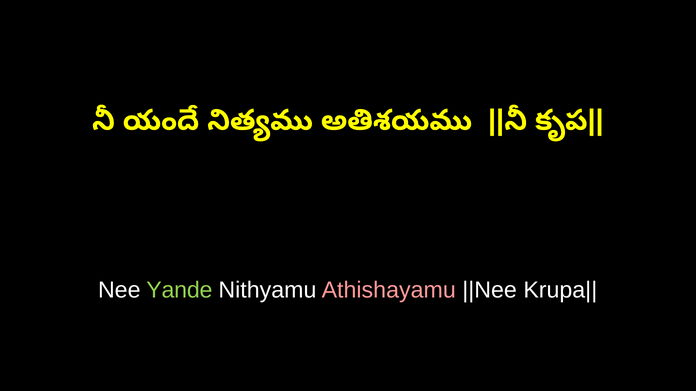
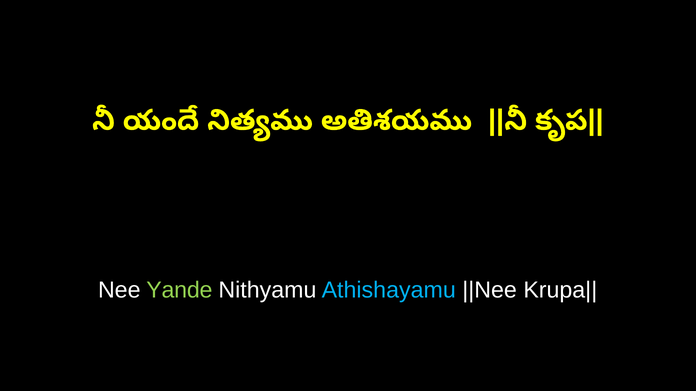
Athishayamu colour: pink -> light blue
